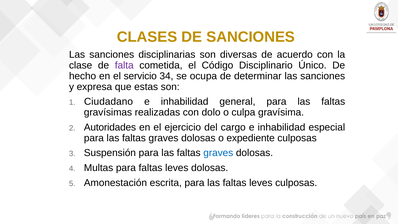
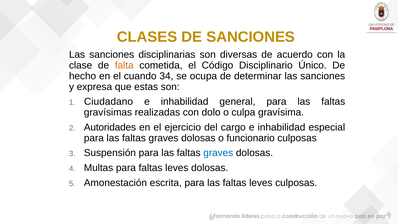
falta colour: purple -> orange
servicio: servicio -> cuando
expediente: expediente -> funcionario
